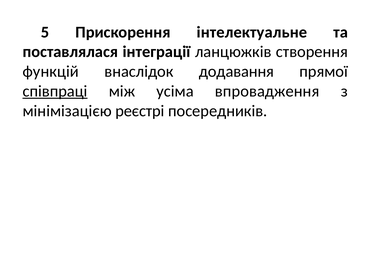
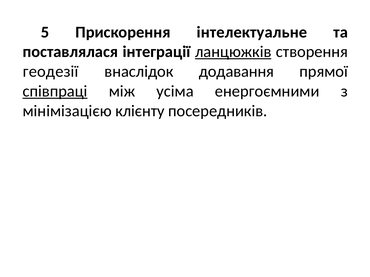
ланцюжків underline: none -> present
функцій: функцій -> геодезії
впровадження: впровадження -> енергоємними
реєстрі: реєстрі -> клієнту
